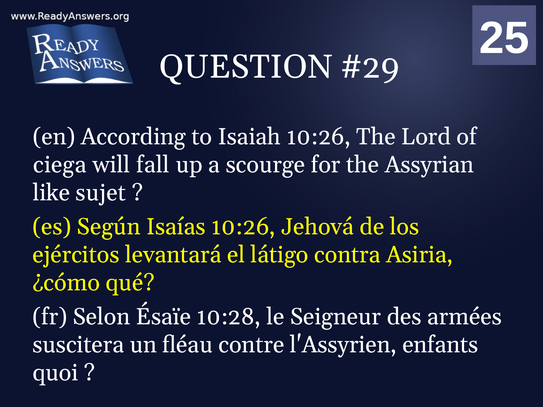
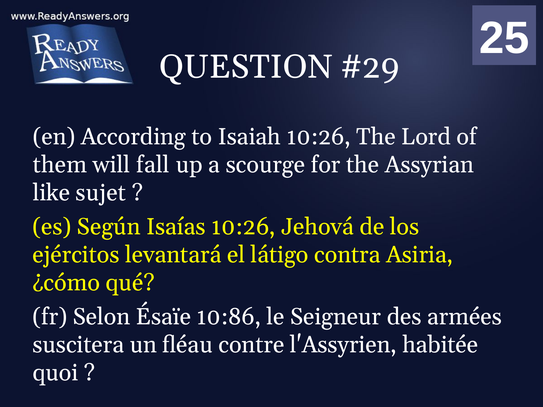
ciega: ciega -> them
10:28: 10:28 -> 10:86
enfants: enfants -> habitée
